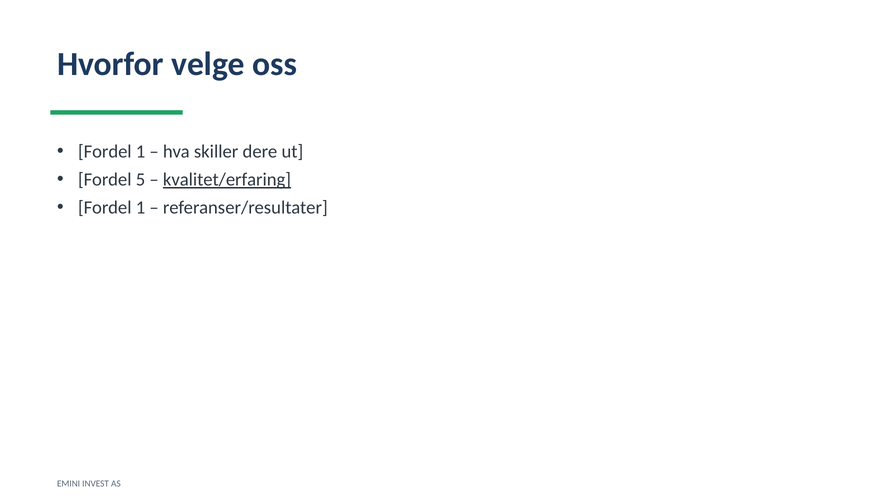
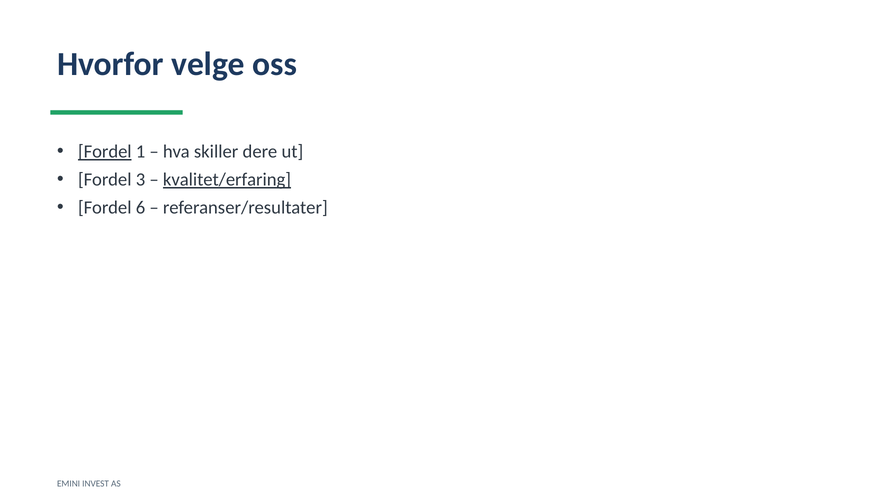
Fordel at (105, 152) underline: none -> present
5: 5 -> 3
1 at (141, 208): 1 -> 6
